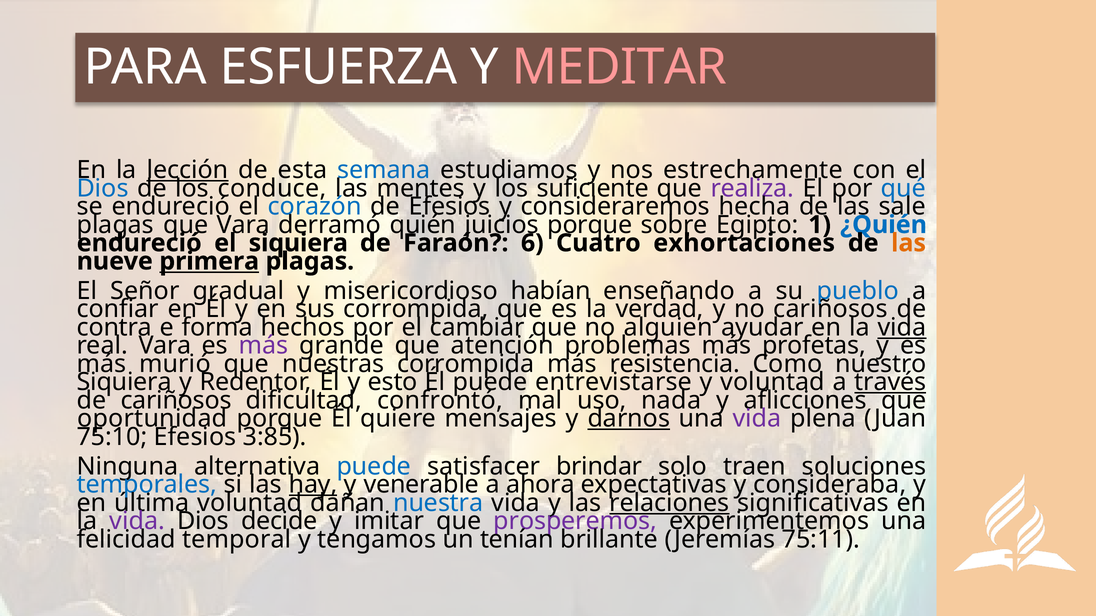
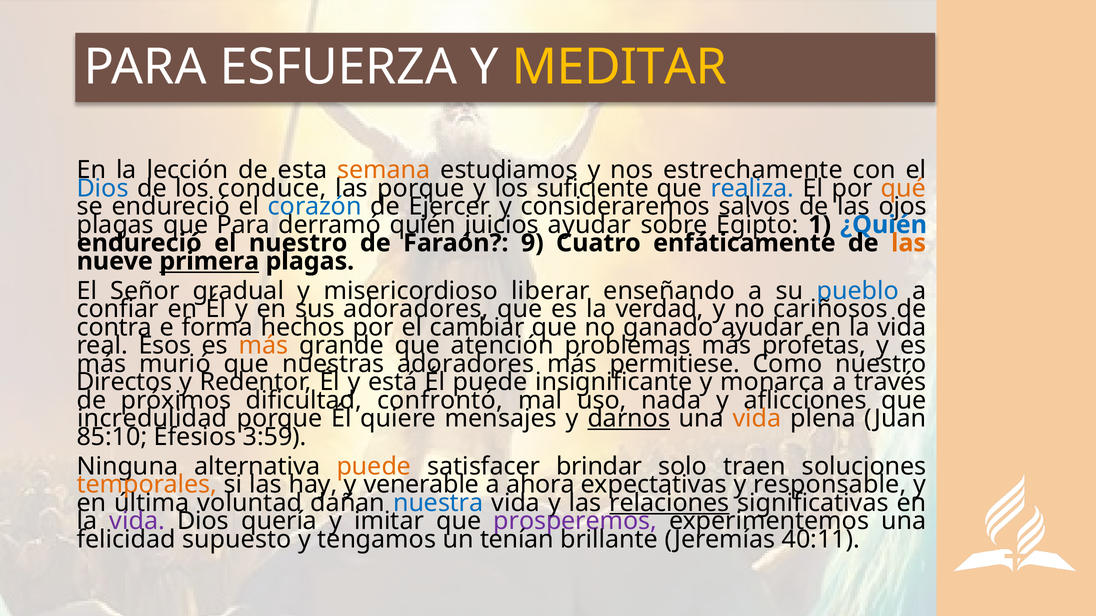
MEDITAR colour: pink -> yellow
lección underline: present -> none
semana colour: blue -> orange
las mentes: mentes -> porque
realiza colour: purple -> blue
qué colour: blue -> orange
de Efesios: Efesios -> Ejercer
hecha: hecha -> salvos
sale: sale -> ojos
que Vara: Vara -> Para
juicios porque: porque -> ayudar
el siquiera: siquiera -> nuestro
6: 6 -> 9
exhortaciones: exhortaciones -> enfáticamente
habían: habían -> liberar
sus corrompida: corrompida -> adoradores
alguien: alguien -> ganado
vida at (902, 328) underline: present -> none
real Vara: Vara -> Esos
más at (264, 346) colour: purple -> orange
nuestras corrompida: corrompida -> adoradores
resistencia: resistencia -> permitiese
Siquiera at (124, 382): Siquiera -> Directos
esto: esto -> está
entrevistarse: entrevistarse -> insignificante
y voluntad: voluntad -> monarca
través underline: present -> none
de cariñosos: cariñosos -> próximos
oportunidad: oportunidad -> incredulidad
vida at (757, 419) colour: purple -> orange
75:10: 75:10 -> 85:10
3:85: 3:85 -> 3:59
puede at (374, 467) colour: blue -> orange
temporales colour: blue -> orange
hay underline: present -> none
consideraba: consideraba -> responsable
decide: decide -> quería
temporal: temporal -> supuesto
75:11: 75:11 -> 40:11
